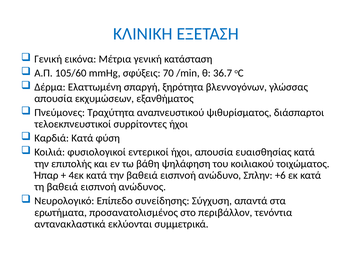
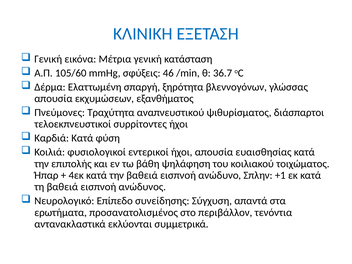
70: 70 -> 46
+6: +6 -> +1
